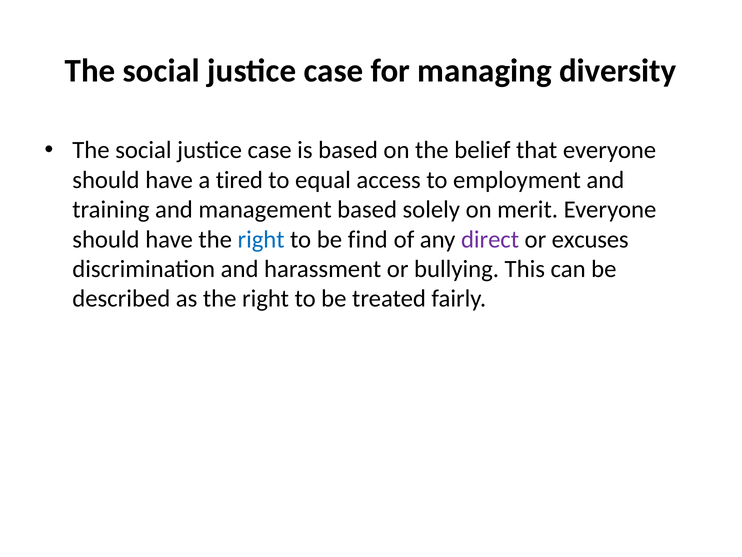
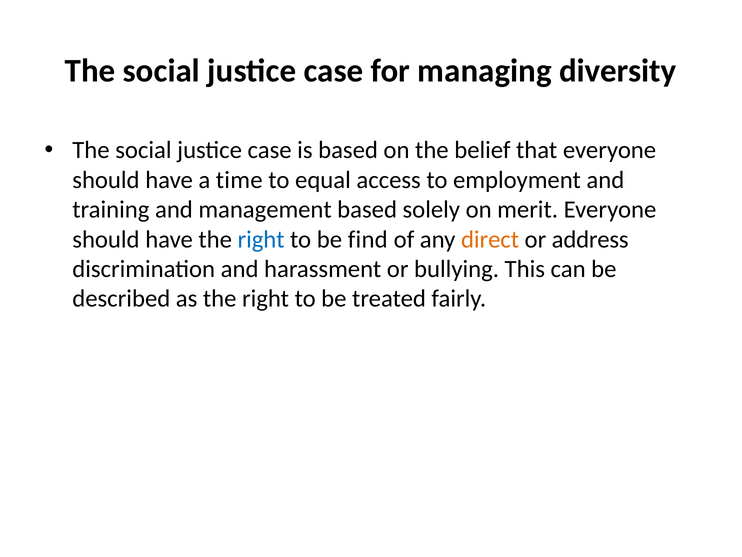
tired: tired -> time
direct colour: purple -> orange
excuses: excuses -> address
